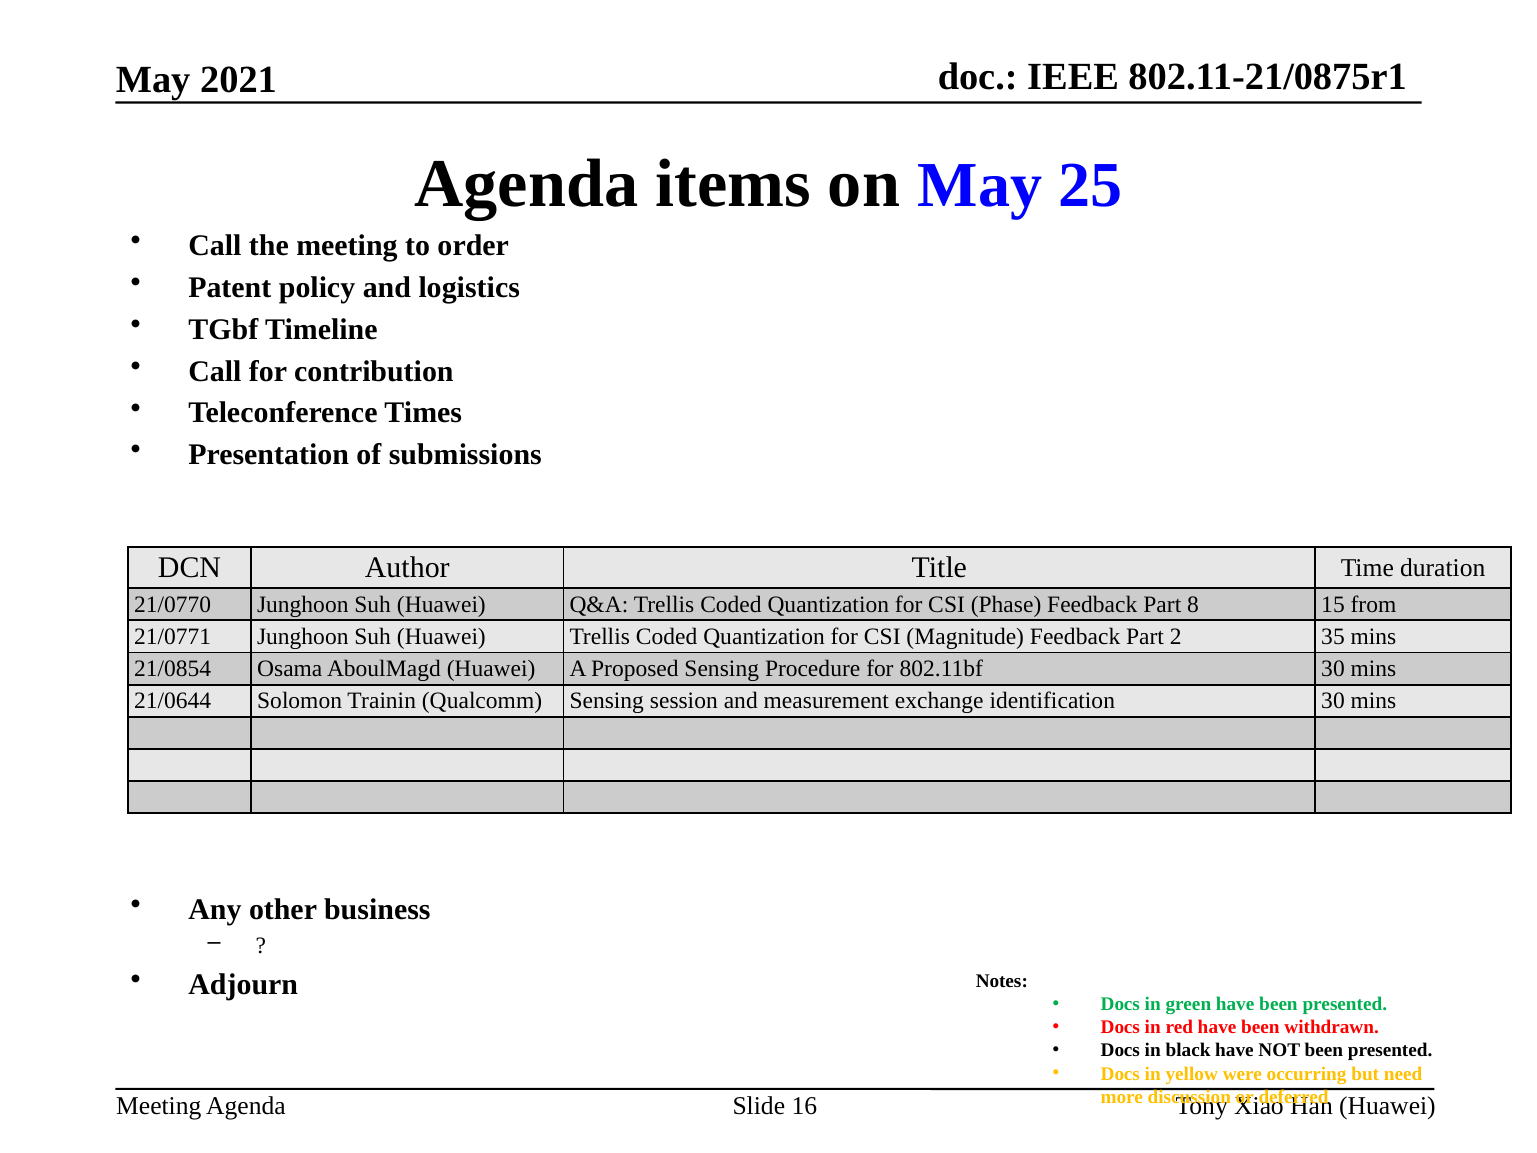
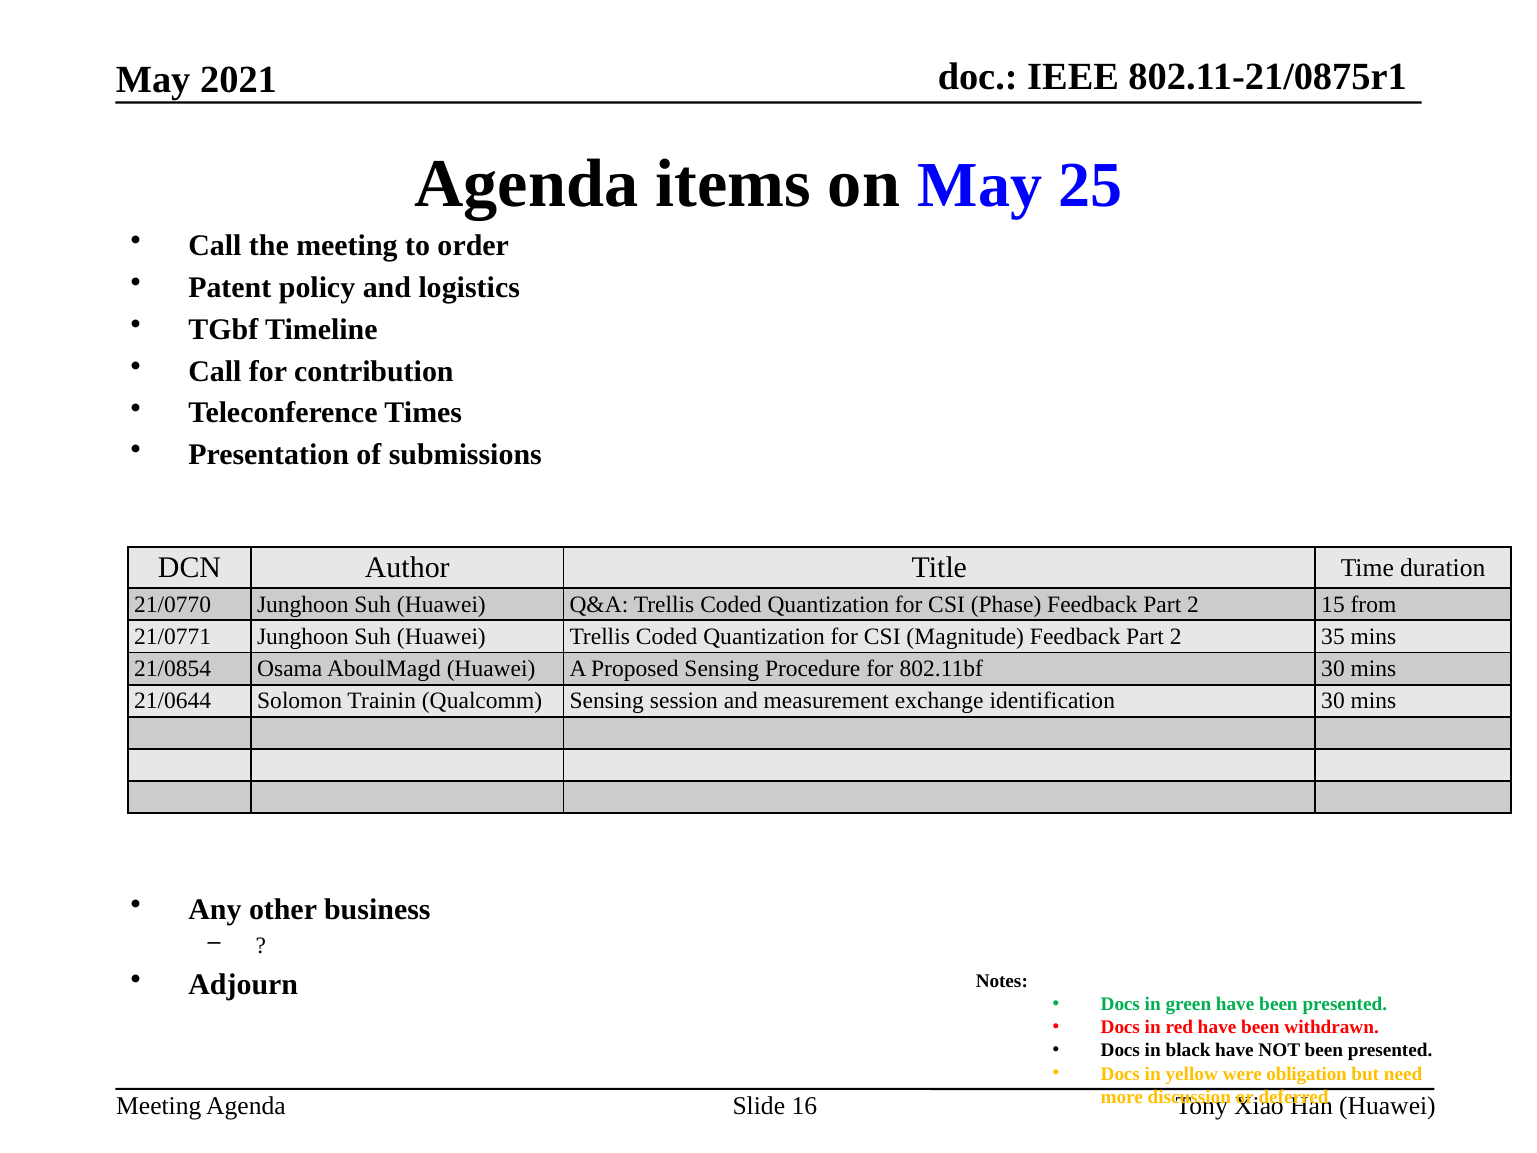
Phase Feedback Part 8: 8 -> 2
occurring: occurring -> obligation
